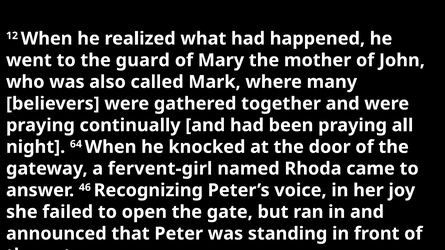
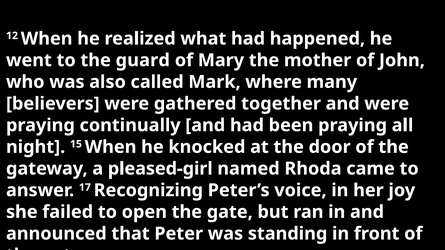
64: 64 -> 15
fervent-girl: fervent-girl -> pleased-girl
46: 46 -> 17
